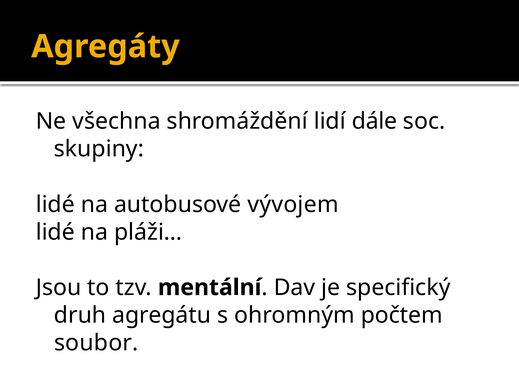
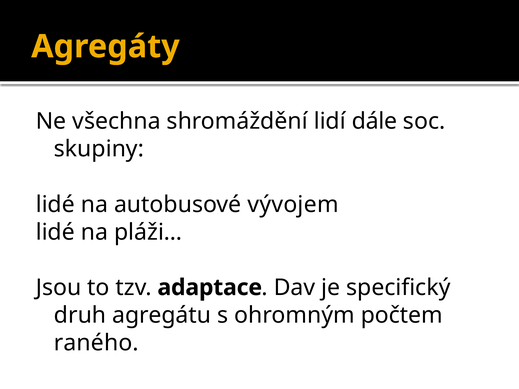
mentální: mentální -> adaptace
soubor: soubor -> raného
